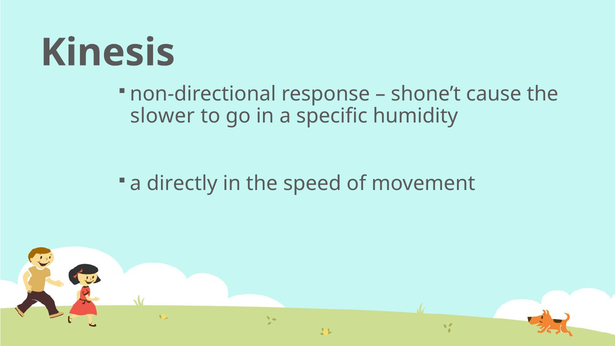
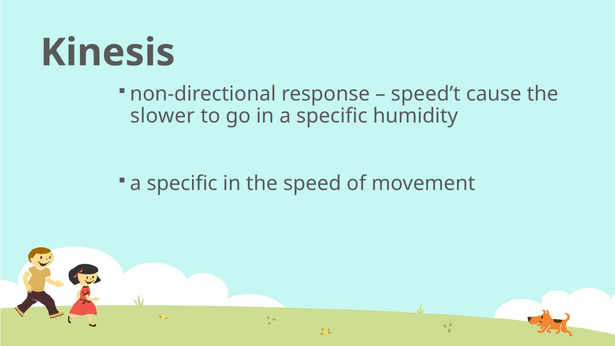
shone’t: shone’t -> speed’t
directly at (182, 184): directly -> specific
